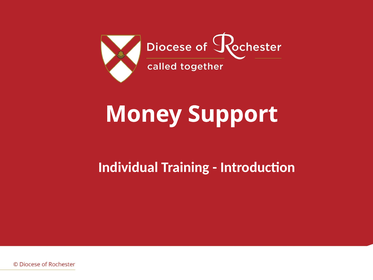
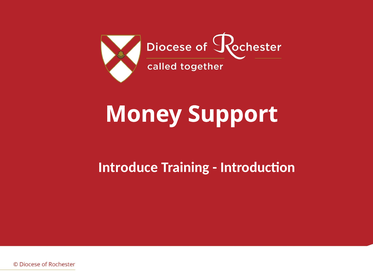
Individual: Individual -> Introduce
